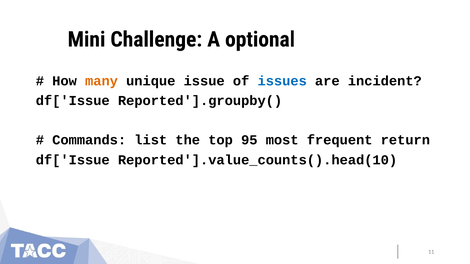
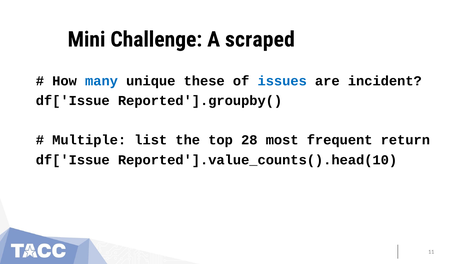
optional: optional -> scraped
many colour: orange -> blue
issue: issue -> these
Commands: Commands -> Multiple
95: 95 -> 28
